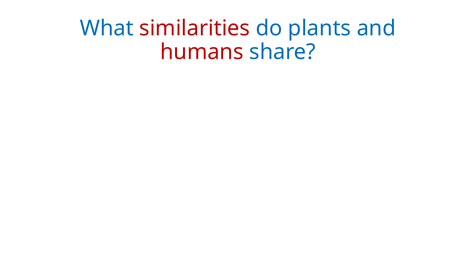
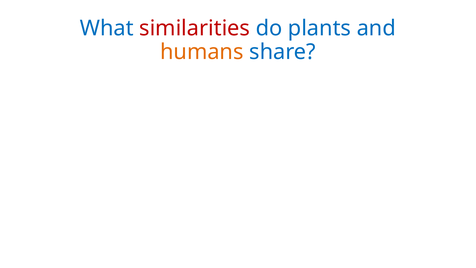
humans colour: red -> orange
